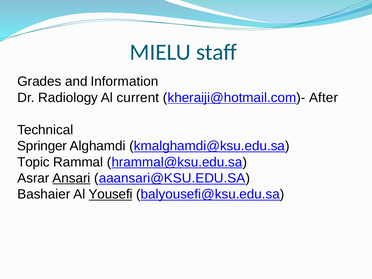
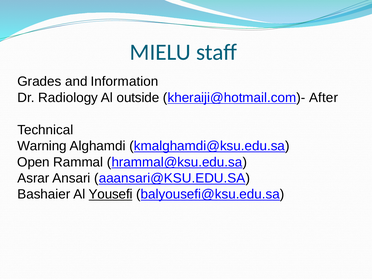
current: current -> outside
Springer: Springer -> Warning
Topic: Topic -> Open
Ansari underline: present -> none
